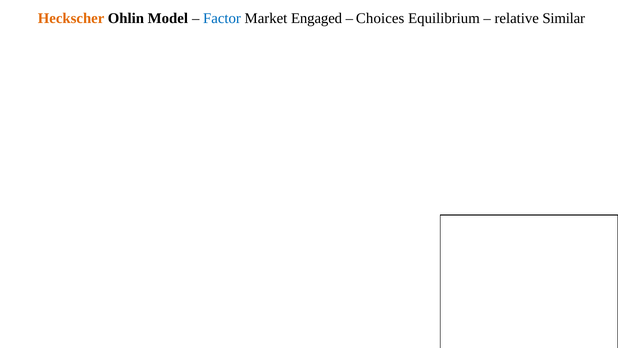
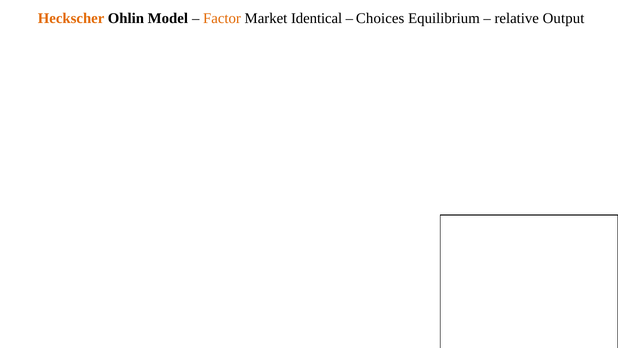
Factor colour: blue -> orange
Engaged: Engaged -> Identical
Similar: Similar -> Output
